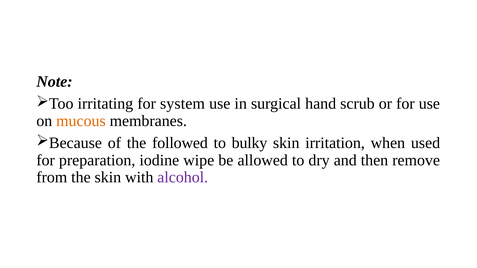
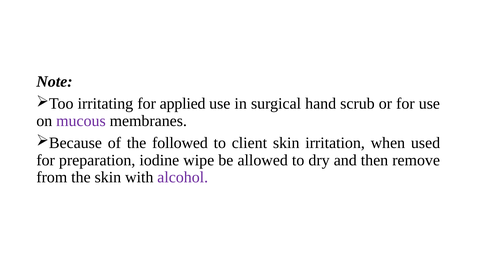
system: system -> applied
mucous colour: orange -> purple
bulky: bulky -> client
